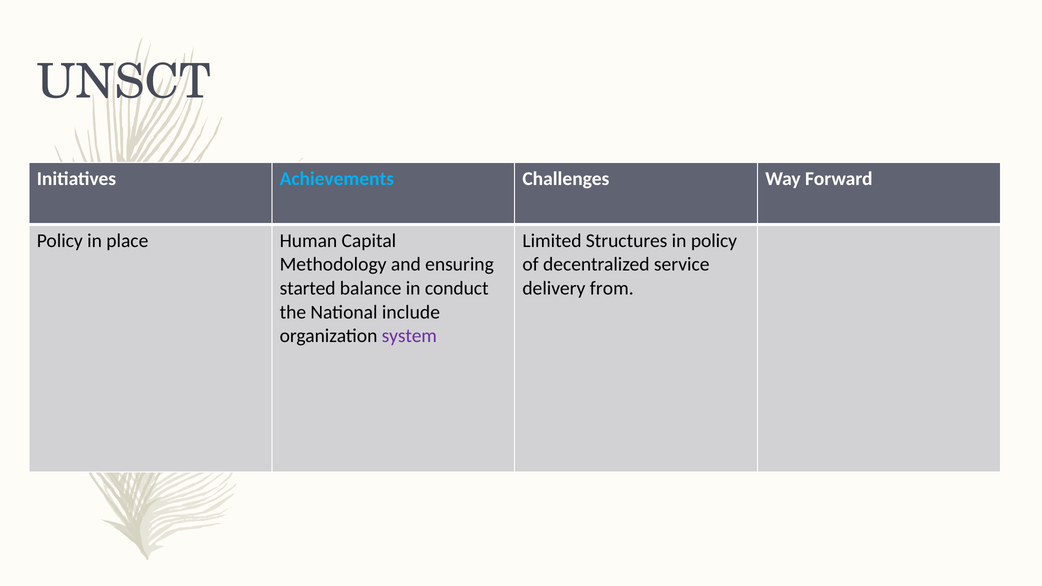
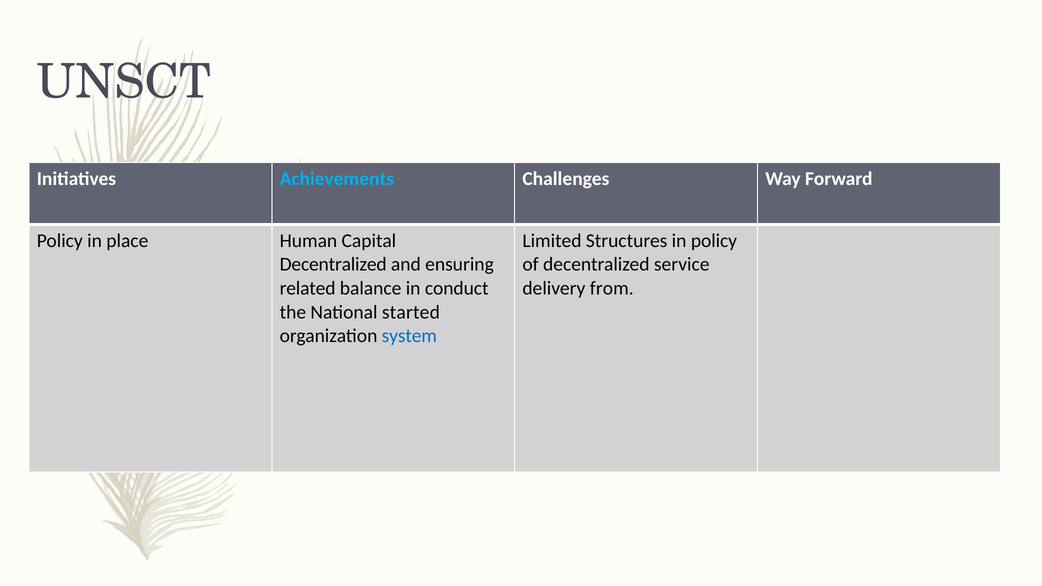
Methodology at (333, 265): Methodology -> Decentralized
started: started -> related
include: include -> started
system colour: purple -> blue
